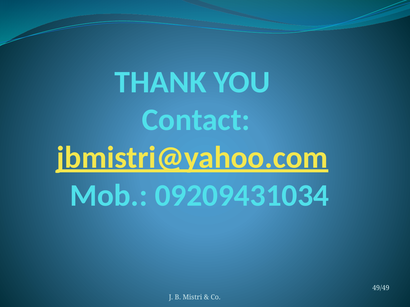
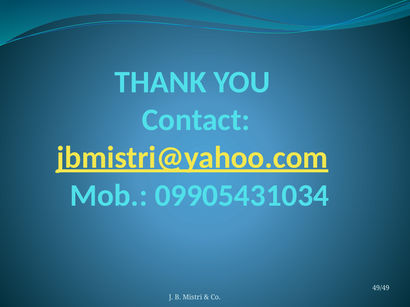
09209431034: 09209431034 -> 09905431034
